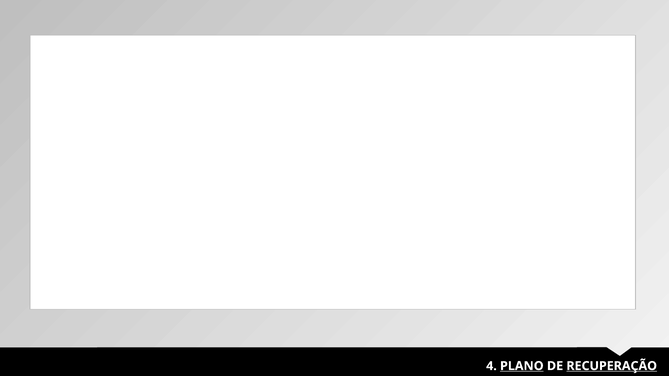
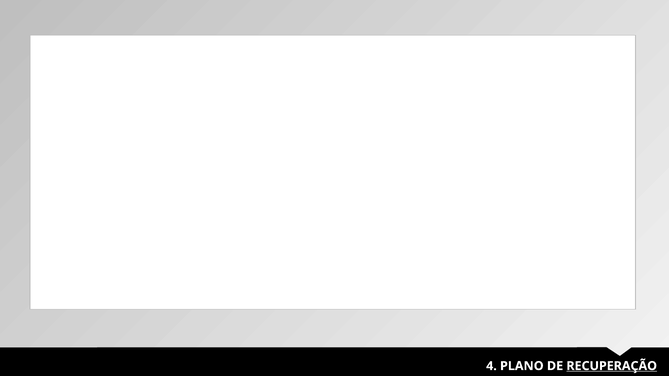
PLANO underline: present -> none
